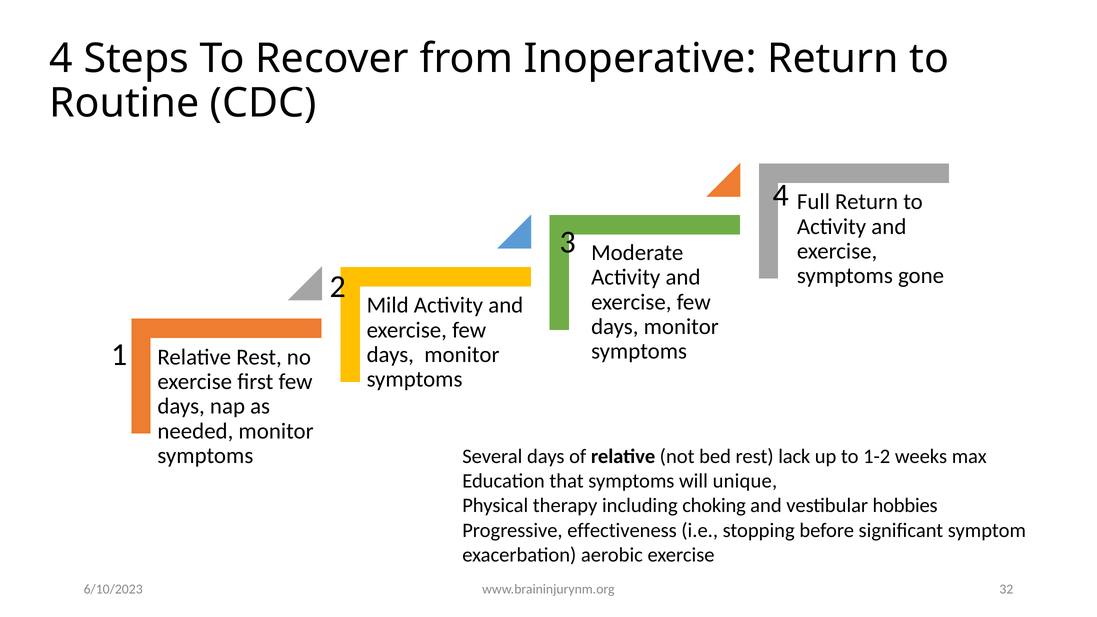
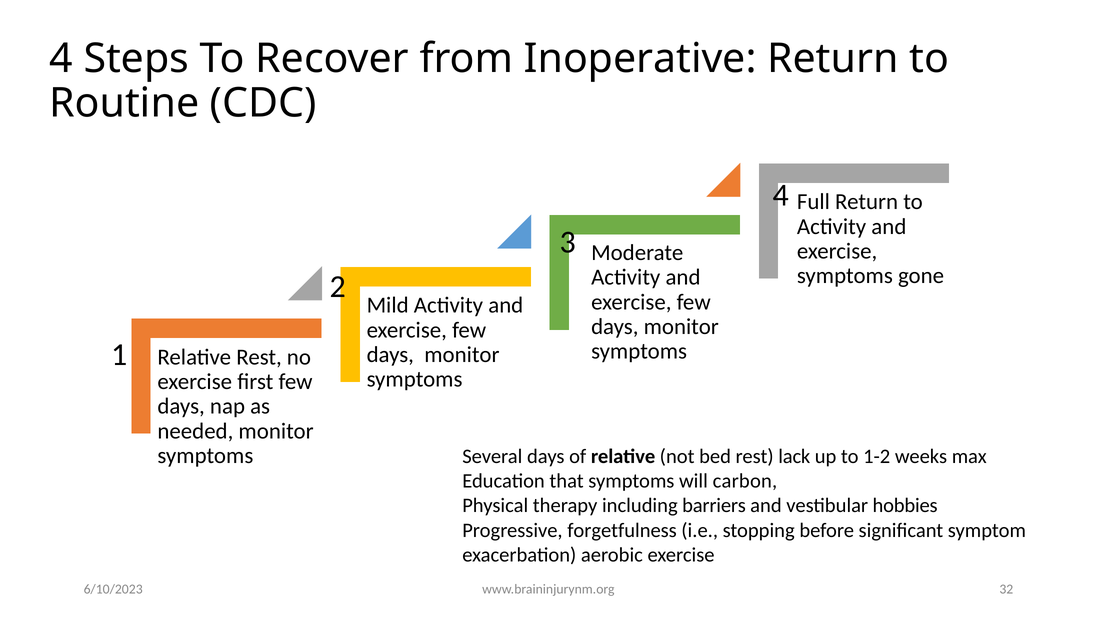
unique: unique -> carbon
choking: choking -> barriers
effectiveness: effectiveness -> forgetfulness
